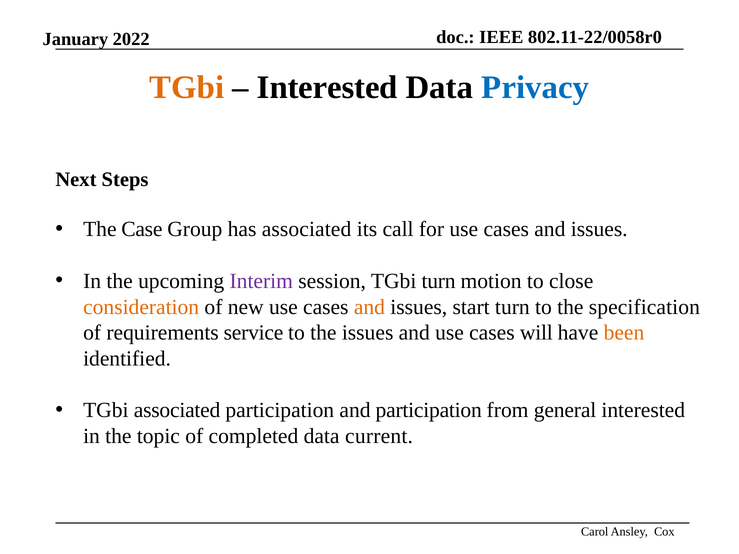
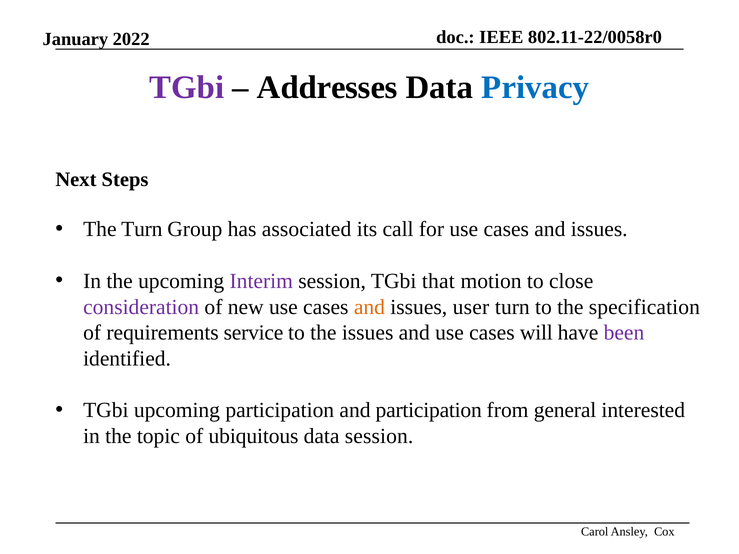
TGbi at (187, 87) colour: orange -> purple
Interested at (327, 87): Interested -> Addresses
The Case: Case -> Turn
TGbi turn: turn -> that
consideration colour: orange -> purple
start: start -> user
been colour: orange -> purple
TGbi associated: associated -> upcoming
completed: completed -> ubiquitous
data current: current -> session
